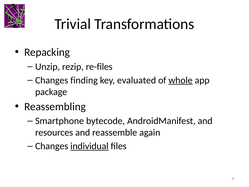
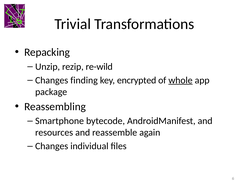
re-files: re-files -> re-wild
evaluated: evaluated -> encrypted
individual underline: present -> none
